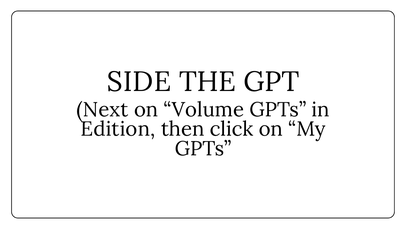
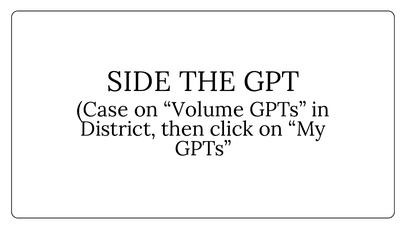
Next: Next -> Case
Edition: Edition -> District
